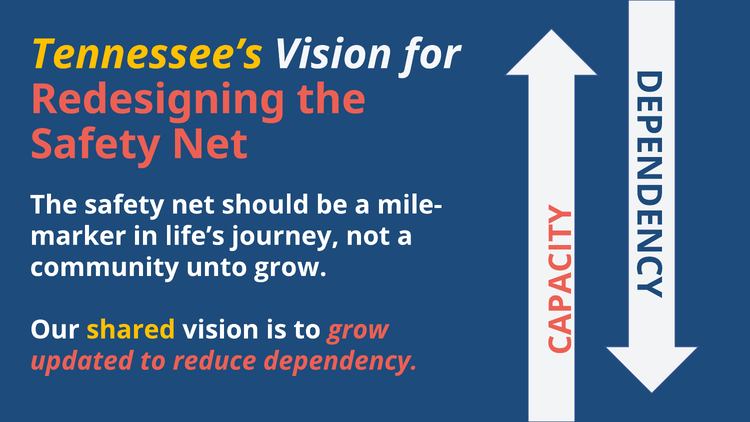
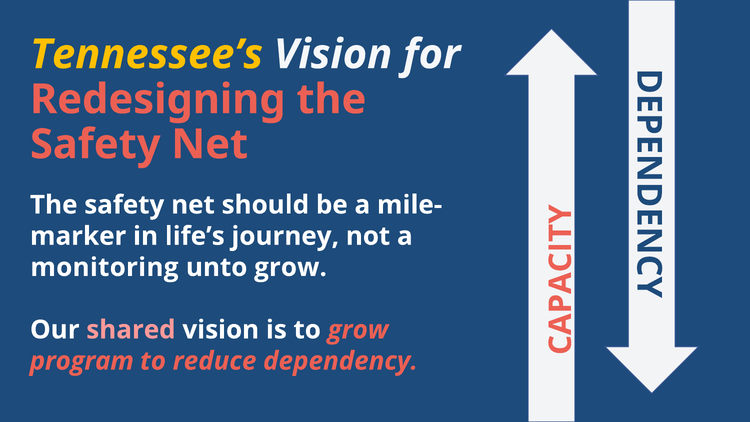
community: community -> monitoring
shared colour: yellow -> pink
updated: updated -> program
